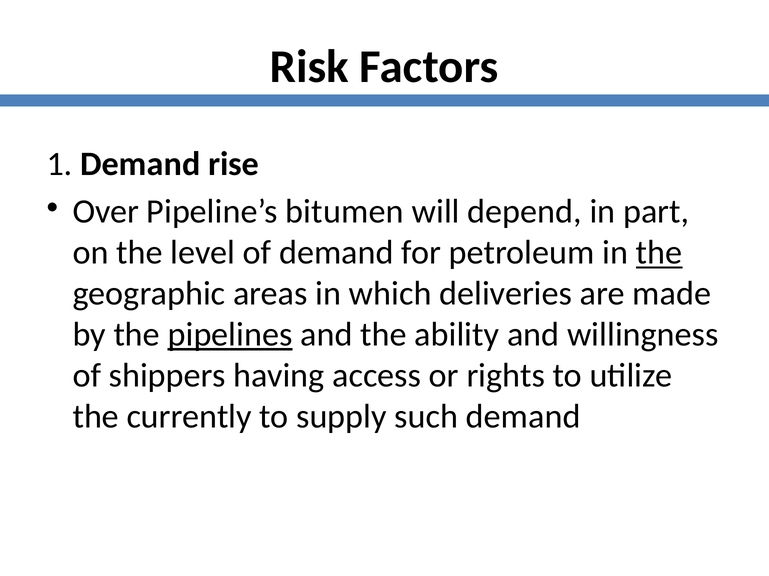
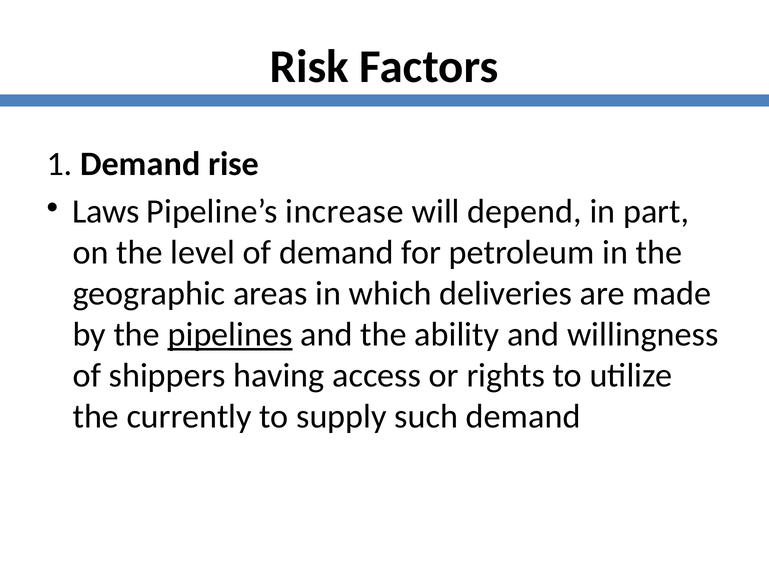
Over: Over -> Laws
bitumen: bitumen -> increase
the at (659, 253) underline: present -> none
